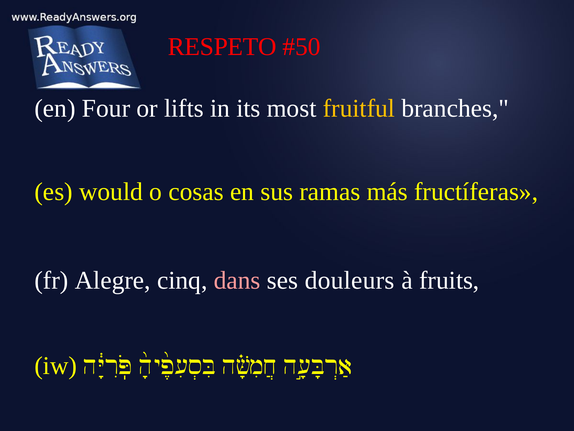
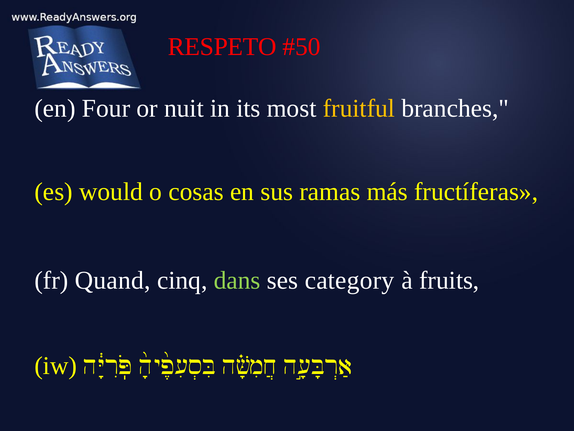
lifts: lifts -> nuit
Alegre: Alegre -> Quand
dans colour: pink -> light green
douleurs: douleurs -> category
